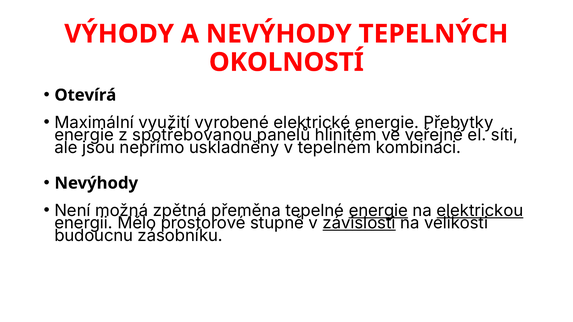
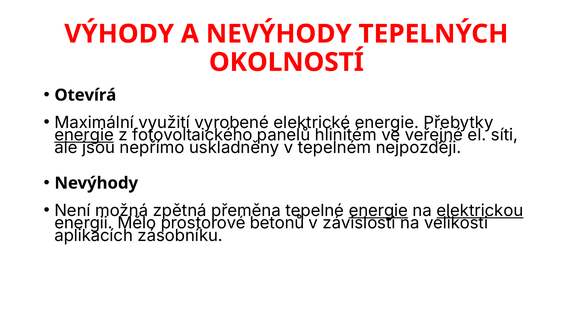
energie at (84, 135) underline: none -> present
spotřebovanou: spotřebovanou -> fotovoltaického
kombinaci: kombinaci -> nejpozději
stupně: stupně -> betonů
závislosti underline: present -> none
budoucnu: budoucnu -> aplikacích
